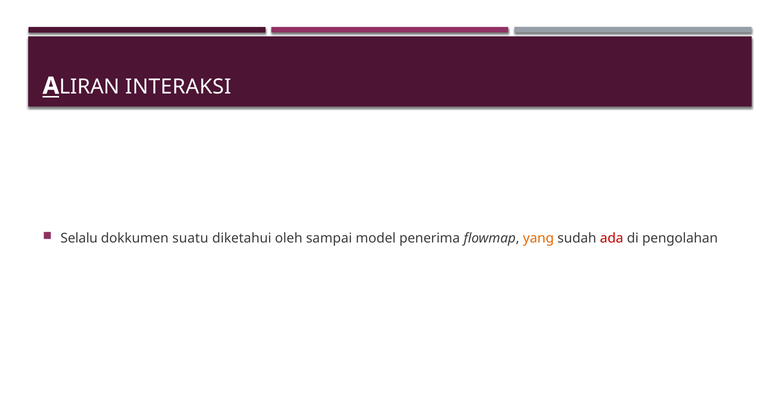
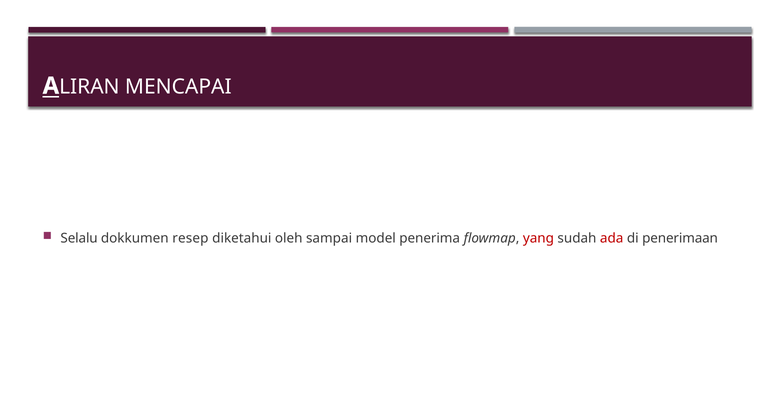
INTERAKSI: INTERAKSI -> MENCAPAI
suatu: suatu -> resep
yang colour: orange -> red
pengolahan: pengolahan -> penerimaan
